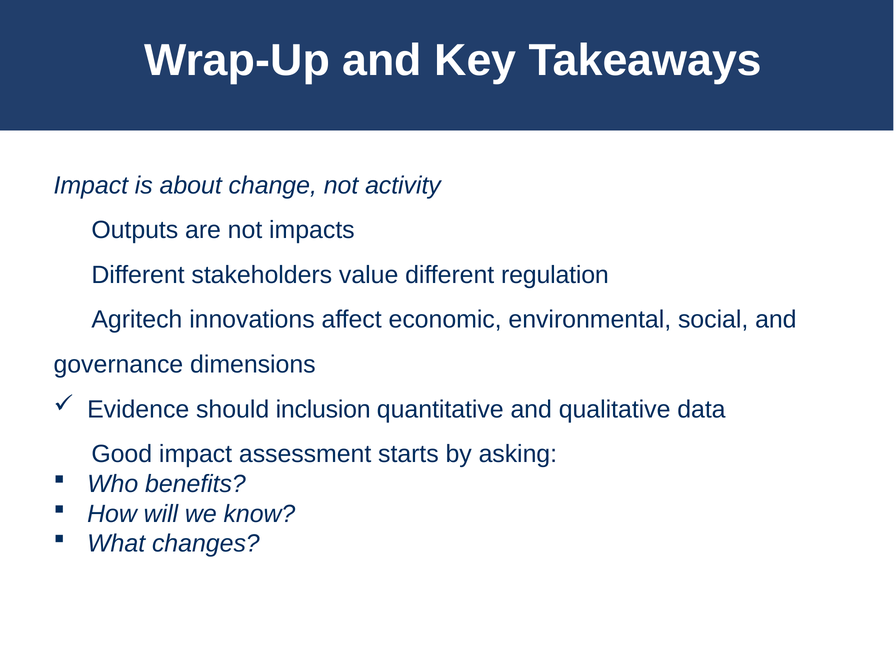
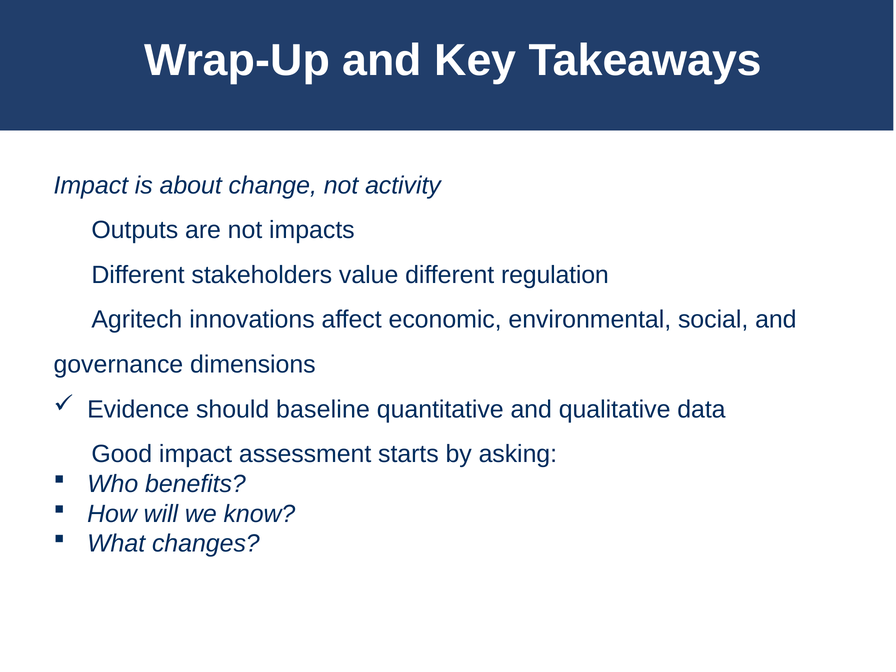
inclusion: inclusion -> baseline
